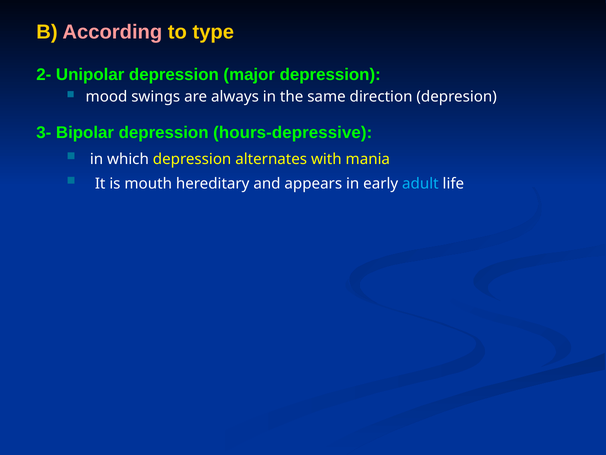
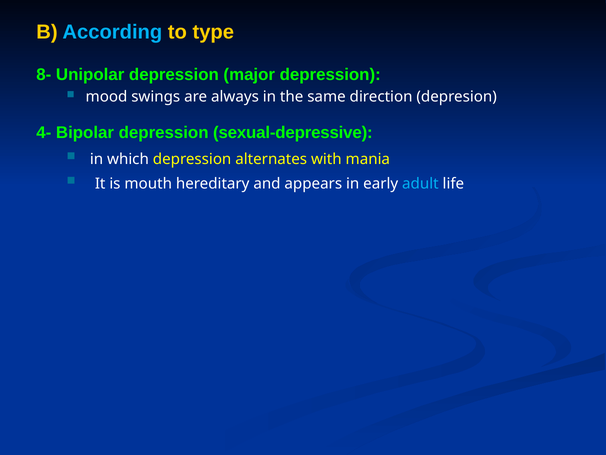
According colour: pink -> light blue
2-: 2- -> 8-
3-: 3- -> 4-
hours-depressive: hours-depressive -> sexual-depressive
